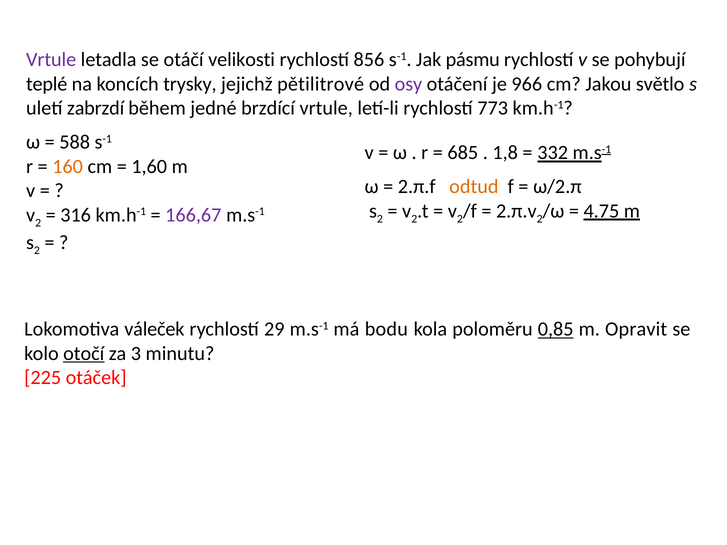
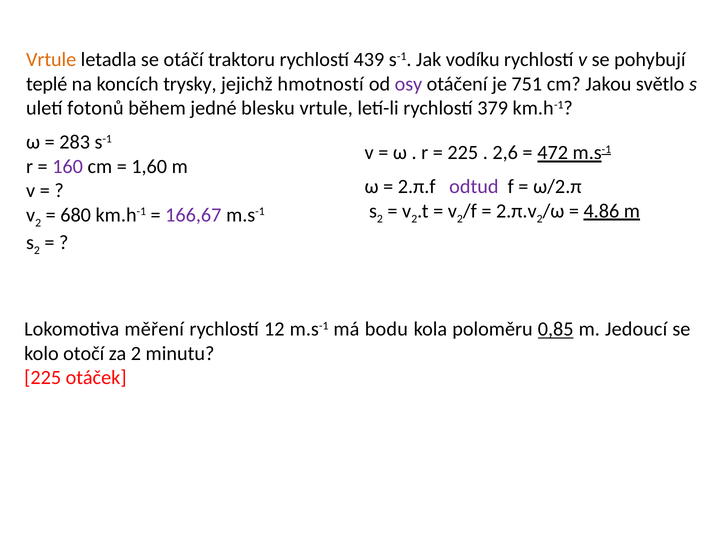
Vrtule at (51, 60) colour: purple -> orange
velikosti: velikosti -> traktoru
856: 856 -> 439
pásmu: pásmu -> vodíku
pětilitrové: pětilitrové -> hmotností
966: 966 -> 751
zabrzdí: zabrzdí -> fotonů
brzdící: brzdící -> blesku
773: 773 -> 379
588: 588 -> 283
685 at (463, 153): 685 -> 225
1,8: 1,8 -> 2,6
332: 332 -> 472
160 colour: orange -> purple
odtud colour: orange -> purple
4.75: 4.75 -> 4.86
316: 316 -> 680
váleček: váleček -> měření
29: 29 -> 12
Opravit: Opravit -> Jedoucí
otočí underline: present -> none
za 3: 3 -> 2
